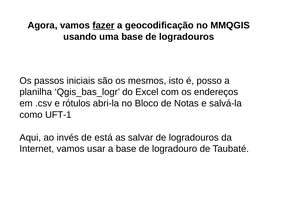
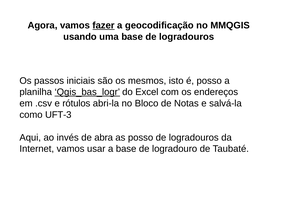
Qgis_bas_logr underline: none -> present
UFT-1: UFT-1 -> UFT-3
está: está -> abra
as salvar: salvar -> posso
